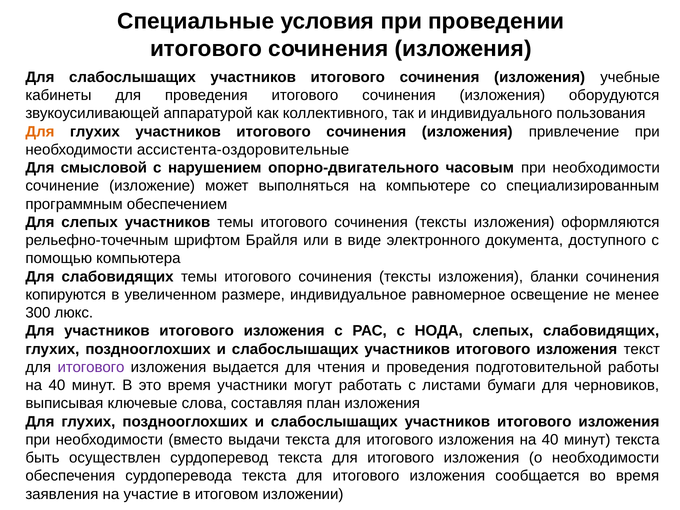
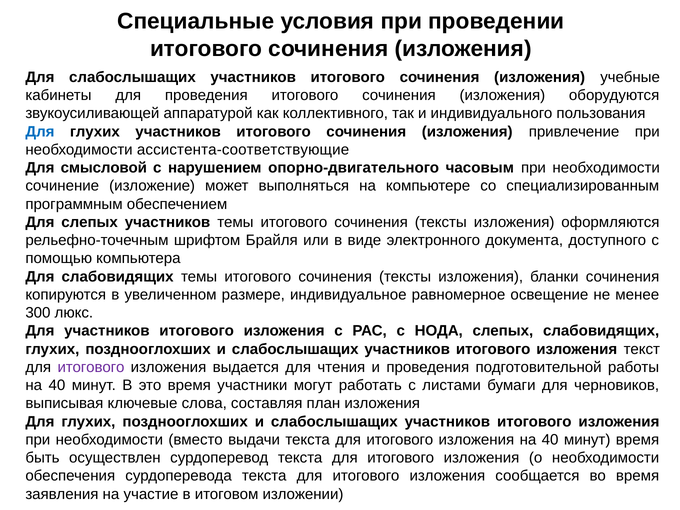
Для at (40, 132) colour: orange -> blue
ассистента-оздоровительные: ассистента-оздоровительные -> ассистента-соответствующие
минут текста: текста -> время
